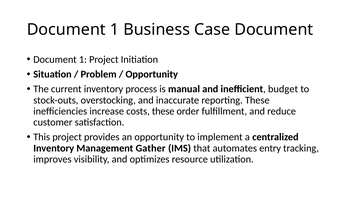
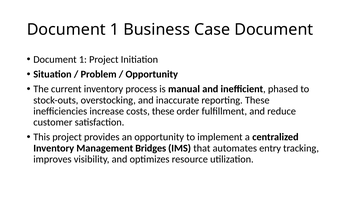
budget: budget -> phased
Gather: Gather -> Bridges
